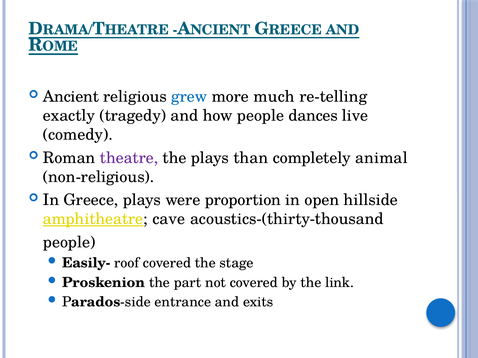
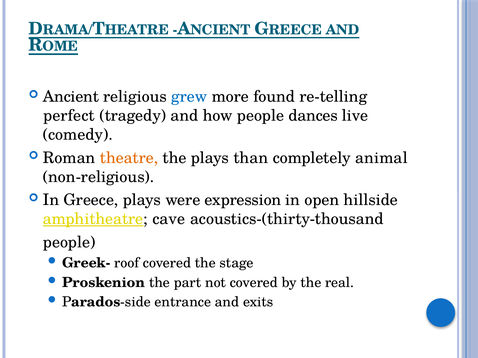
much: much -> found
exactly: exactly -> perfect
theatre colour: purple -> orange
proportion: proportion -> expression
Easily-: Easily- -> Greek-
link: link -> real
